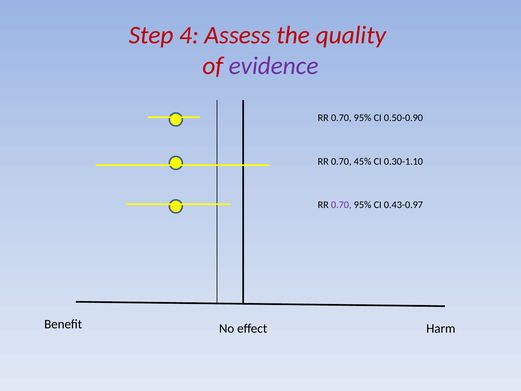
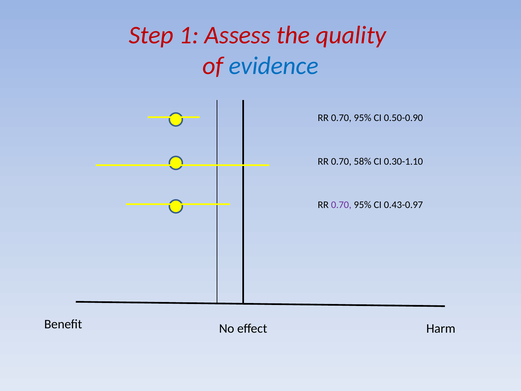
4: 4 -> 1
evidence colour: purple -> blue
45%: 45% -> 58%
